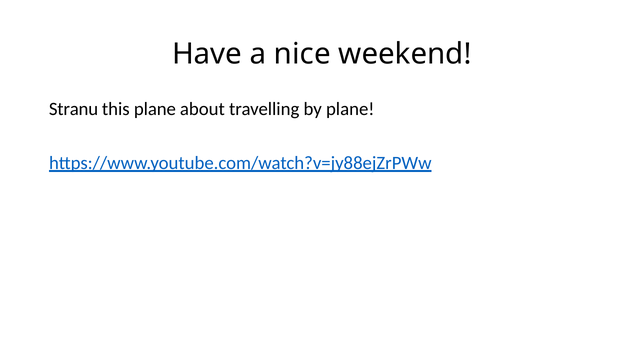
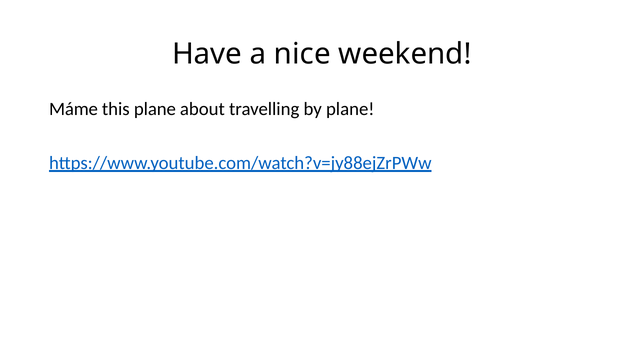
Stranu: Stranu -> Máme
